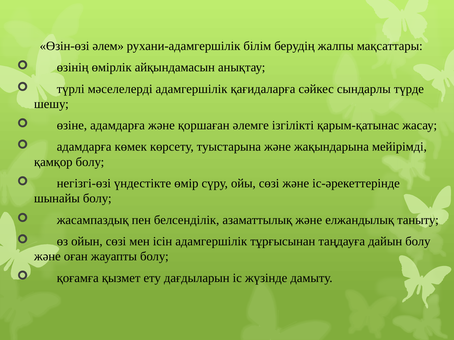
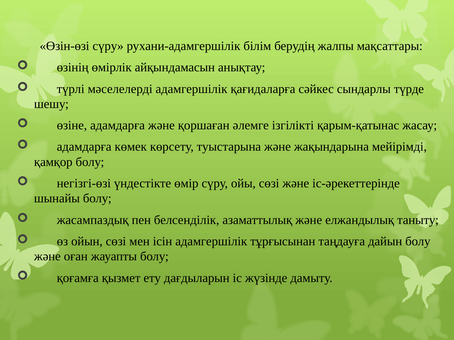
Өзін-өзі әлем: әлем -> сүру
